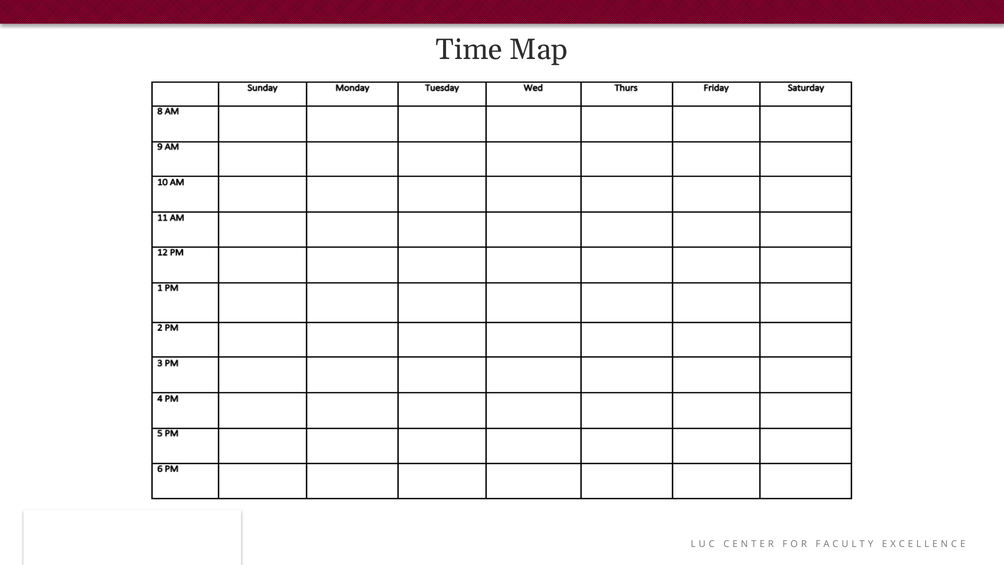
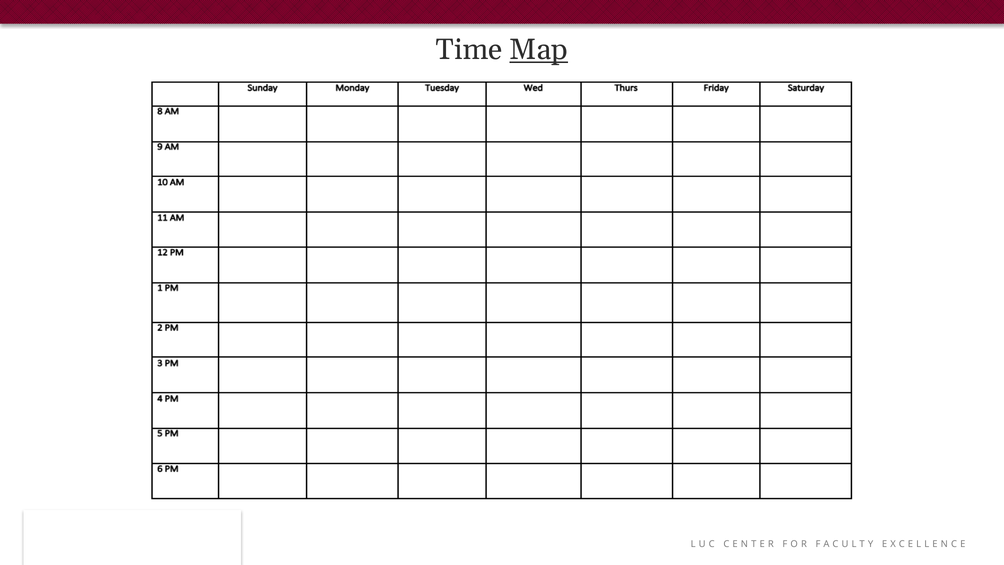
Map underline: none -> present
